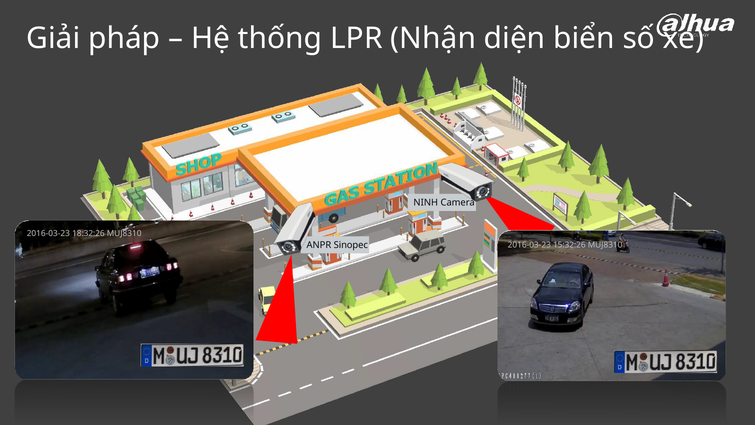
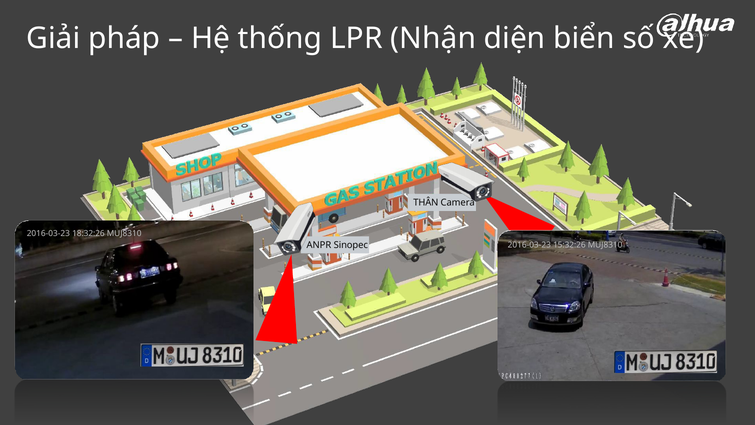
NINH: NINH -> THÂN
